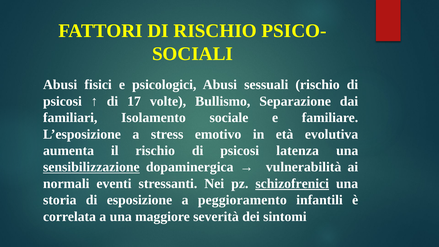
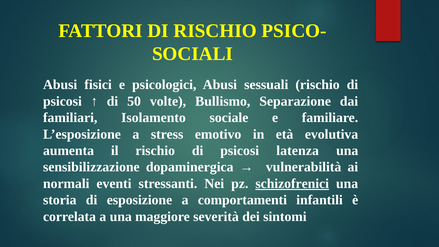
17: 17 -> 50
sensibilizzazione underline: present -> none
peggioramento: peggioramento -> comportamenti
